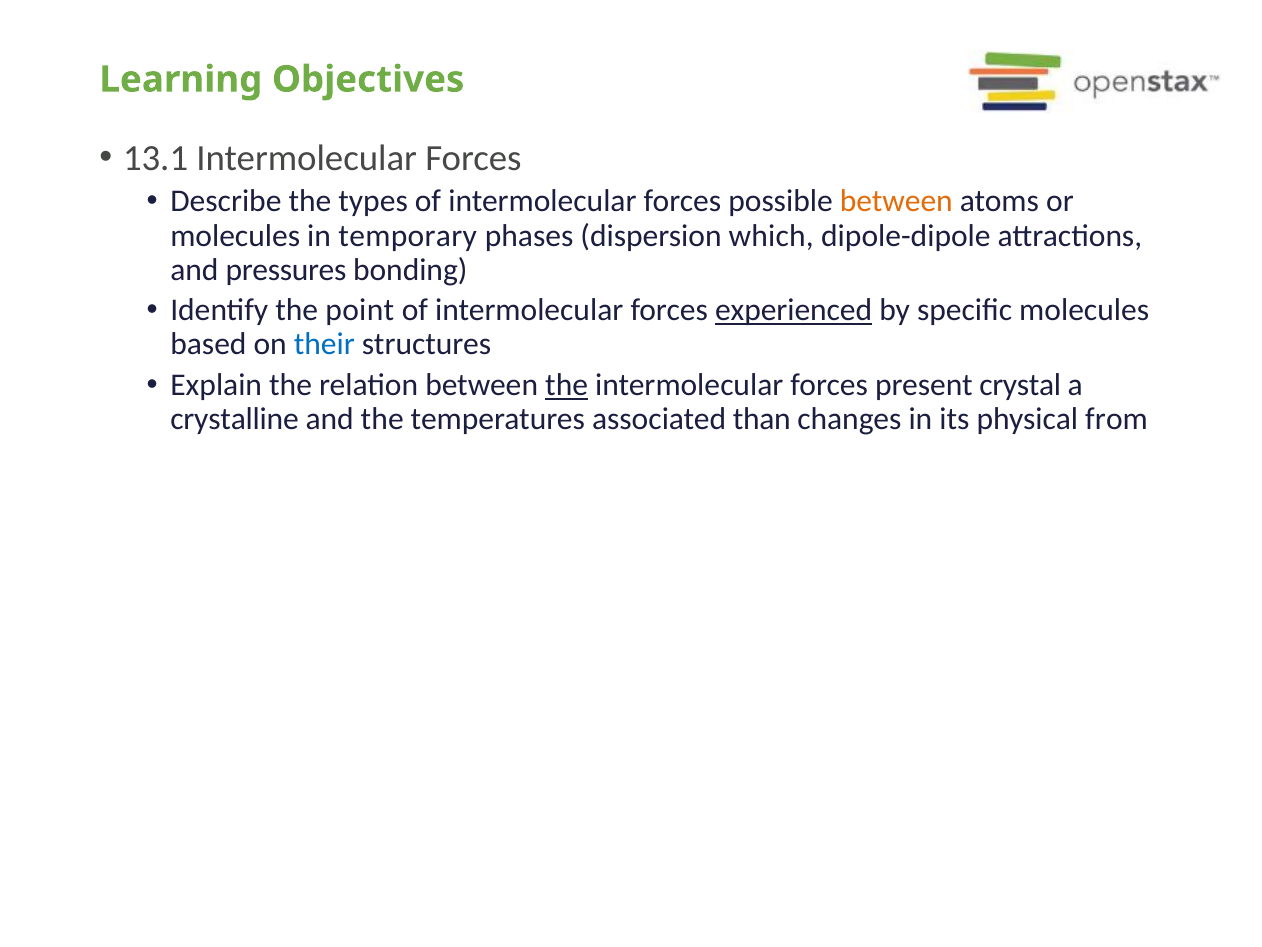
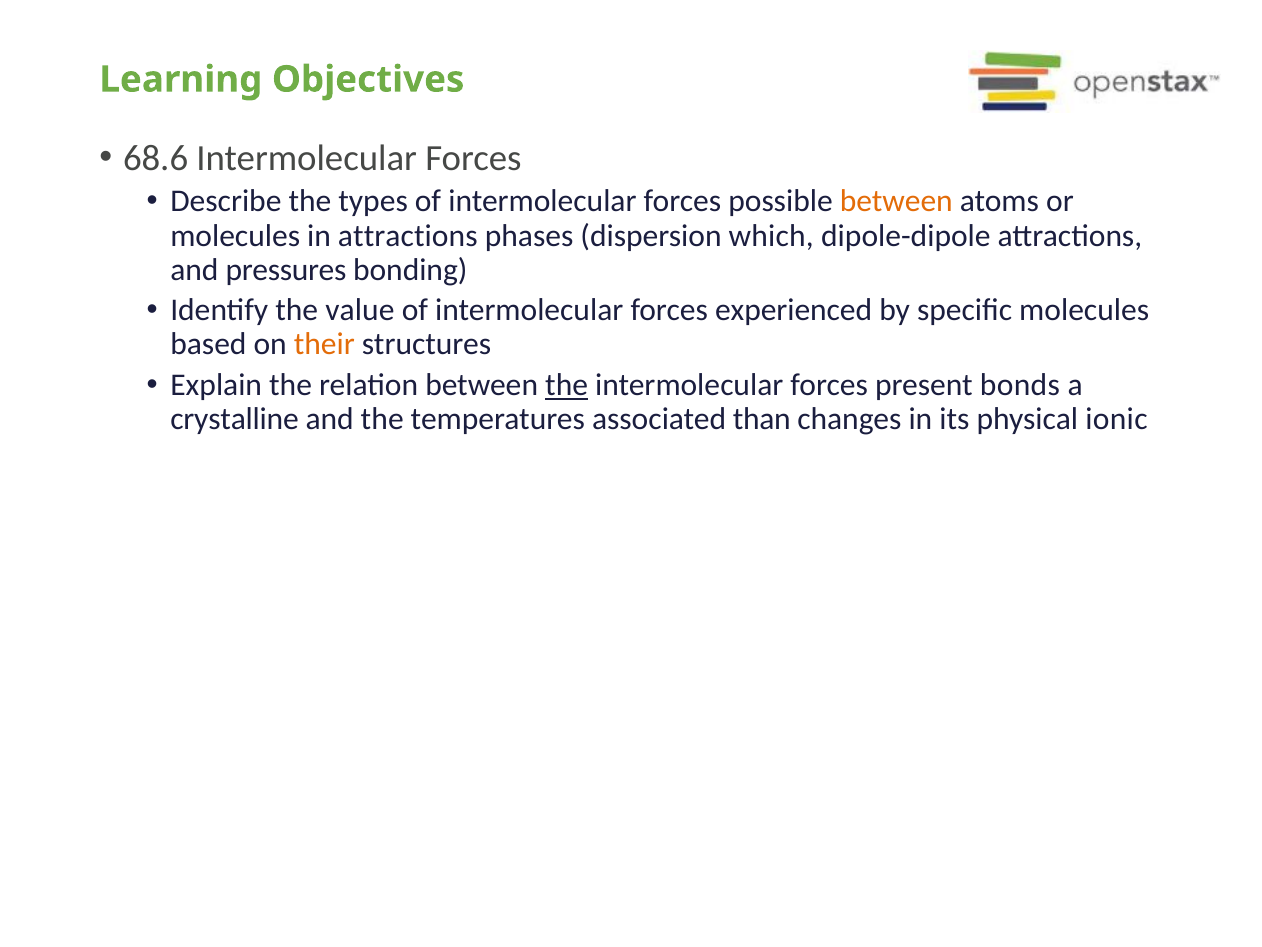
13.1: 13.1 -> 68.6
in temporary: temporary -> attractions
point: point -> value
experienced underline: present -> none
their colour: blue -> orange
crystal: crystal -> bonds
from: from -> ionic
